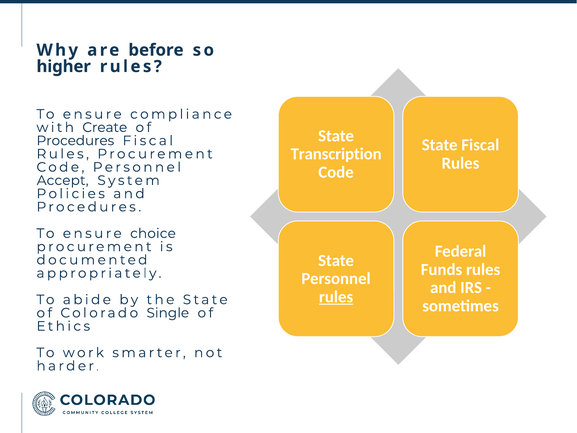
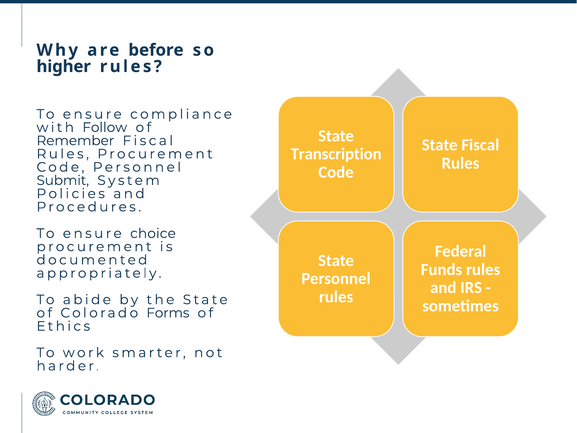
Create: Create -> Follow
Procedures at (75, 141): Procedures -> Remember
Accept: Accept -> Submit
rules at (336, 297) underline: present -> none
Single: Single -> Forms
